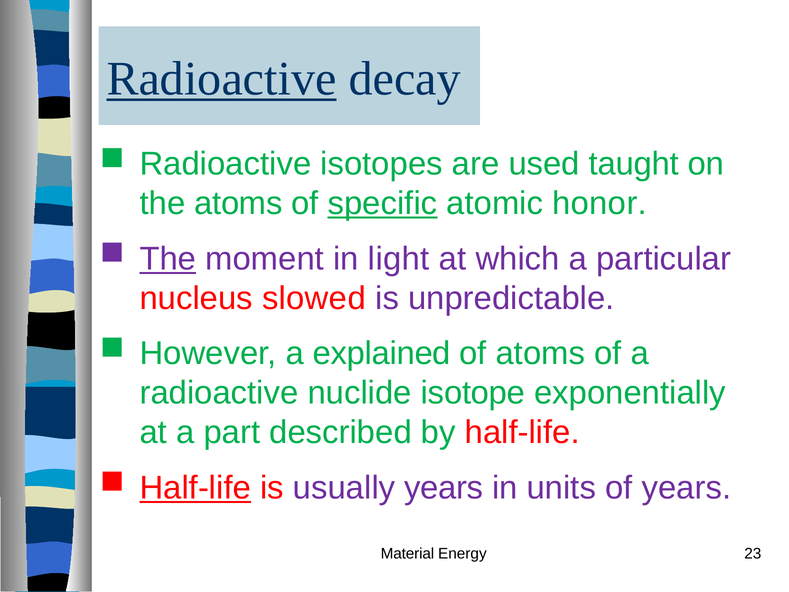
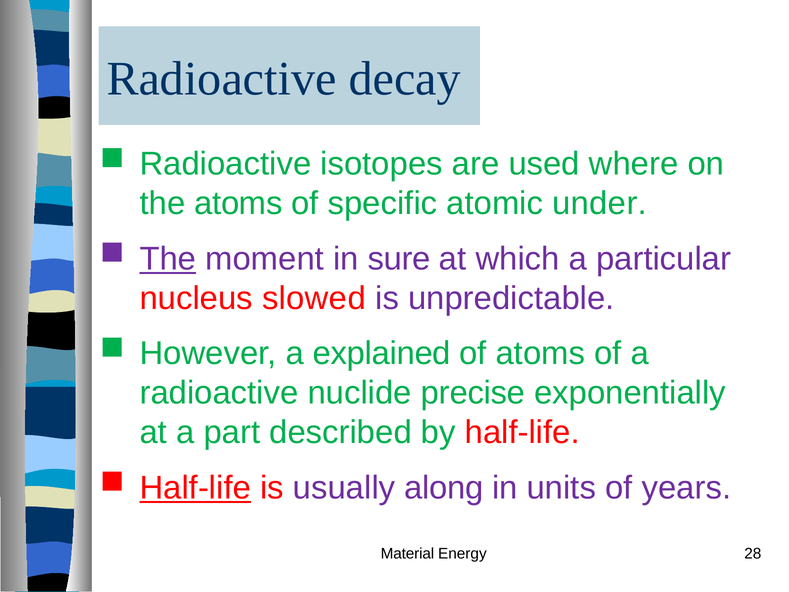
Radioactive at (221, 79) underline: present -> none
taught: taught -> where
specific underline: present -> none
honor: honor -> under
light: light -> sure
isotope: isotope -> precise
usually years: years -> along
23: 23 -> 28
